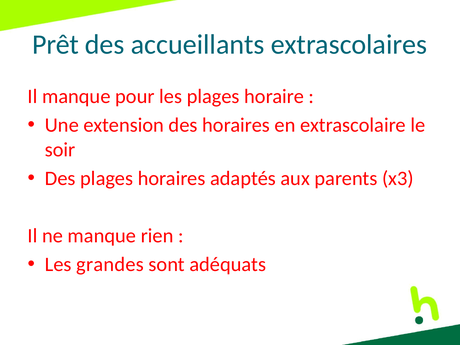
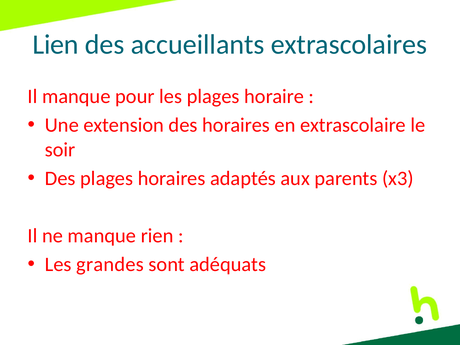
Prêt: Prêt -> Lien
